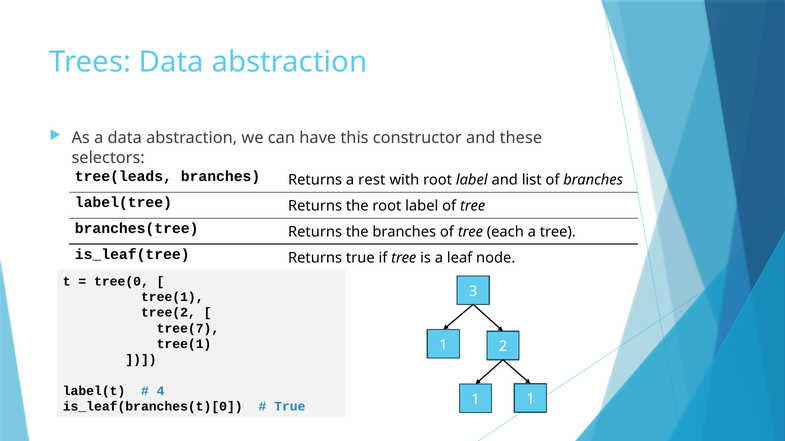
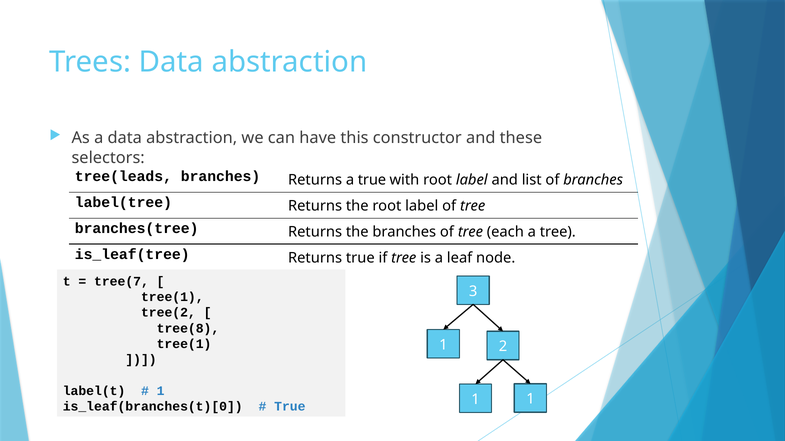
a rest: rest -> true
tree(0: tree(0 -> tree(7
tree(7: tree(7 -> tree(8
4 at (161, 391): 4 -> 1
